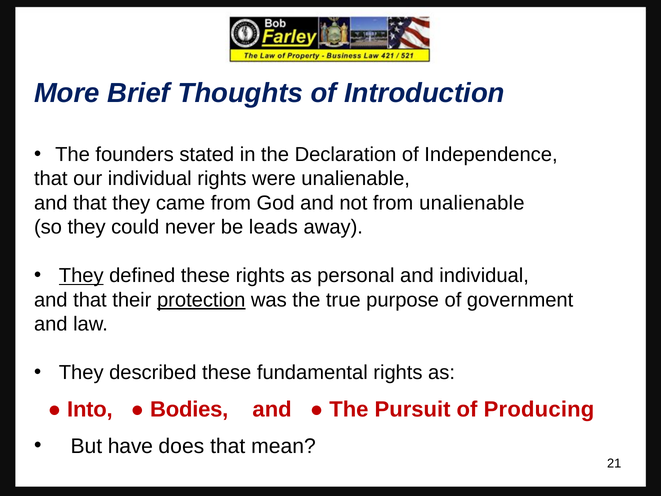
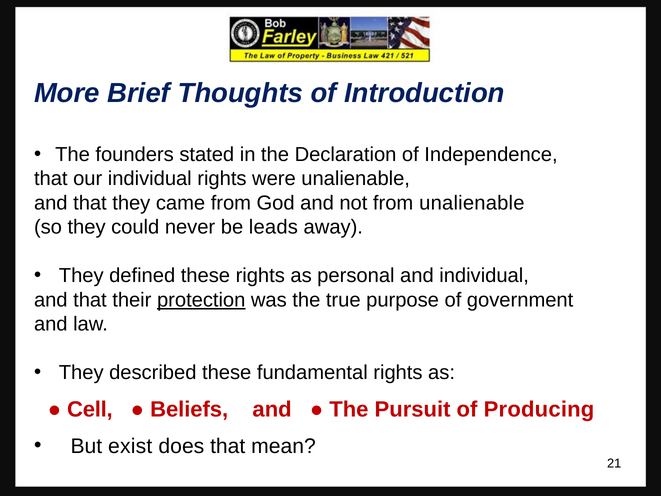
They at (81, 276) underline: present -> none
Into: Into -> Cell
Bodies: Bodies -> Beliefs
have: have -> exist
